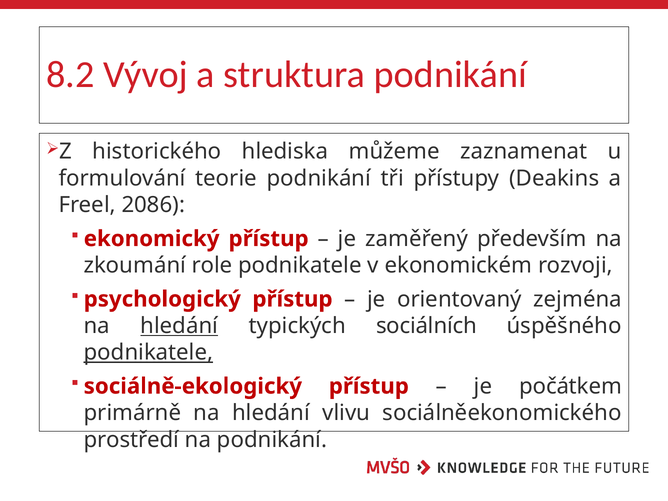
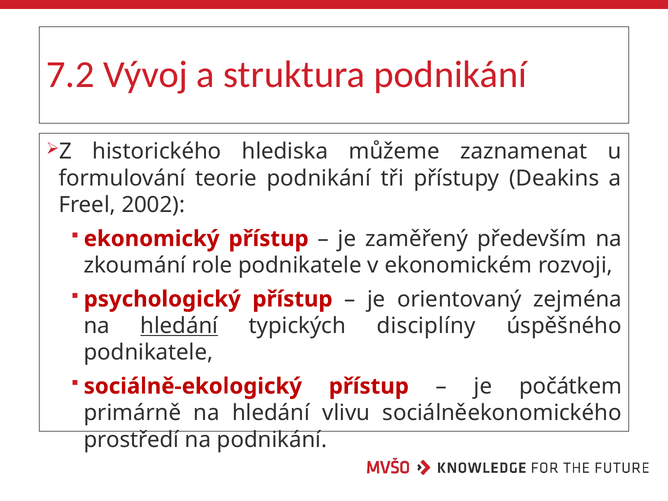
8.2: 8.2 -> 7.2
2086: 2086 -> 2002
sociálních: sociálních -> disciplíny
podnikatele at (148, 353) underline: present -> none
